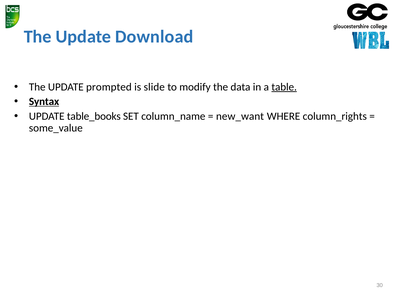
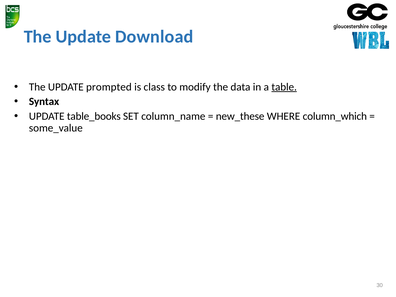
slide: slide -> class
Syntax underline: present -> none
new_want: new_want -> new_these
column_rights: column_rights -> column_which
